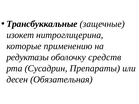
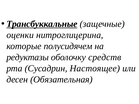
Трансбуккальные underline: none -> present
изокет: изокет -> оценки
применению: применению -> полусидячем
Препараты: Препараты -> Настоящее
